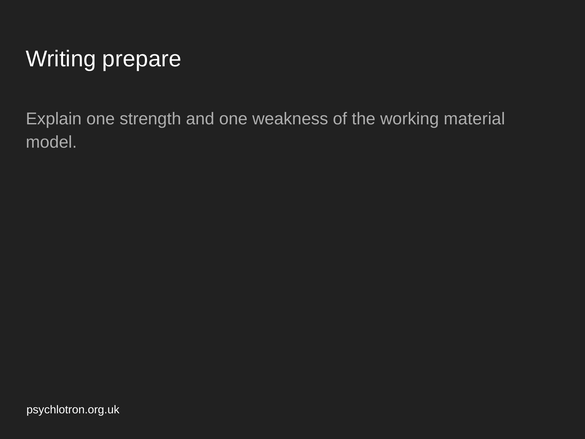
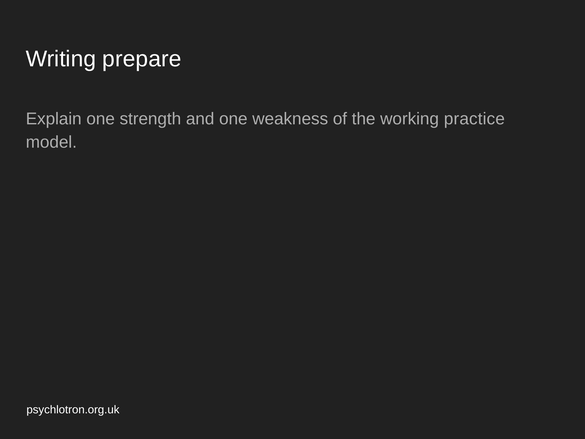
material: material -> practice
